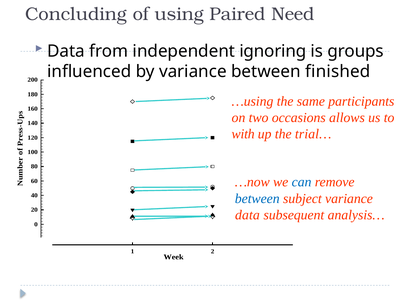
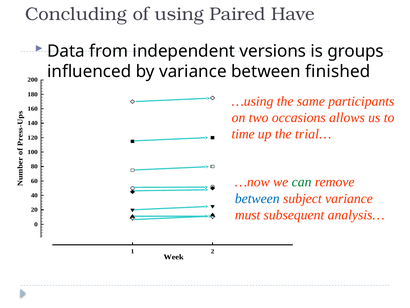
Need: Need -> Have
ignoring: ignoring -> versions
with: with -> time
can colour: blue -> green
data at (247, 215): data -> must
